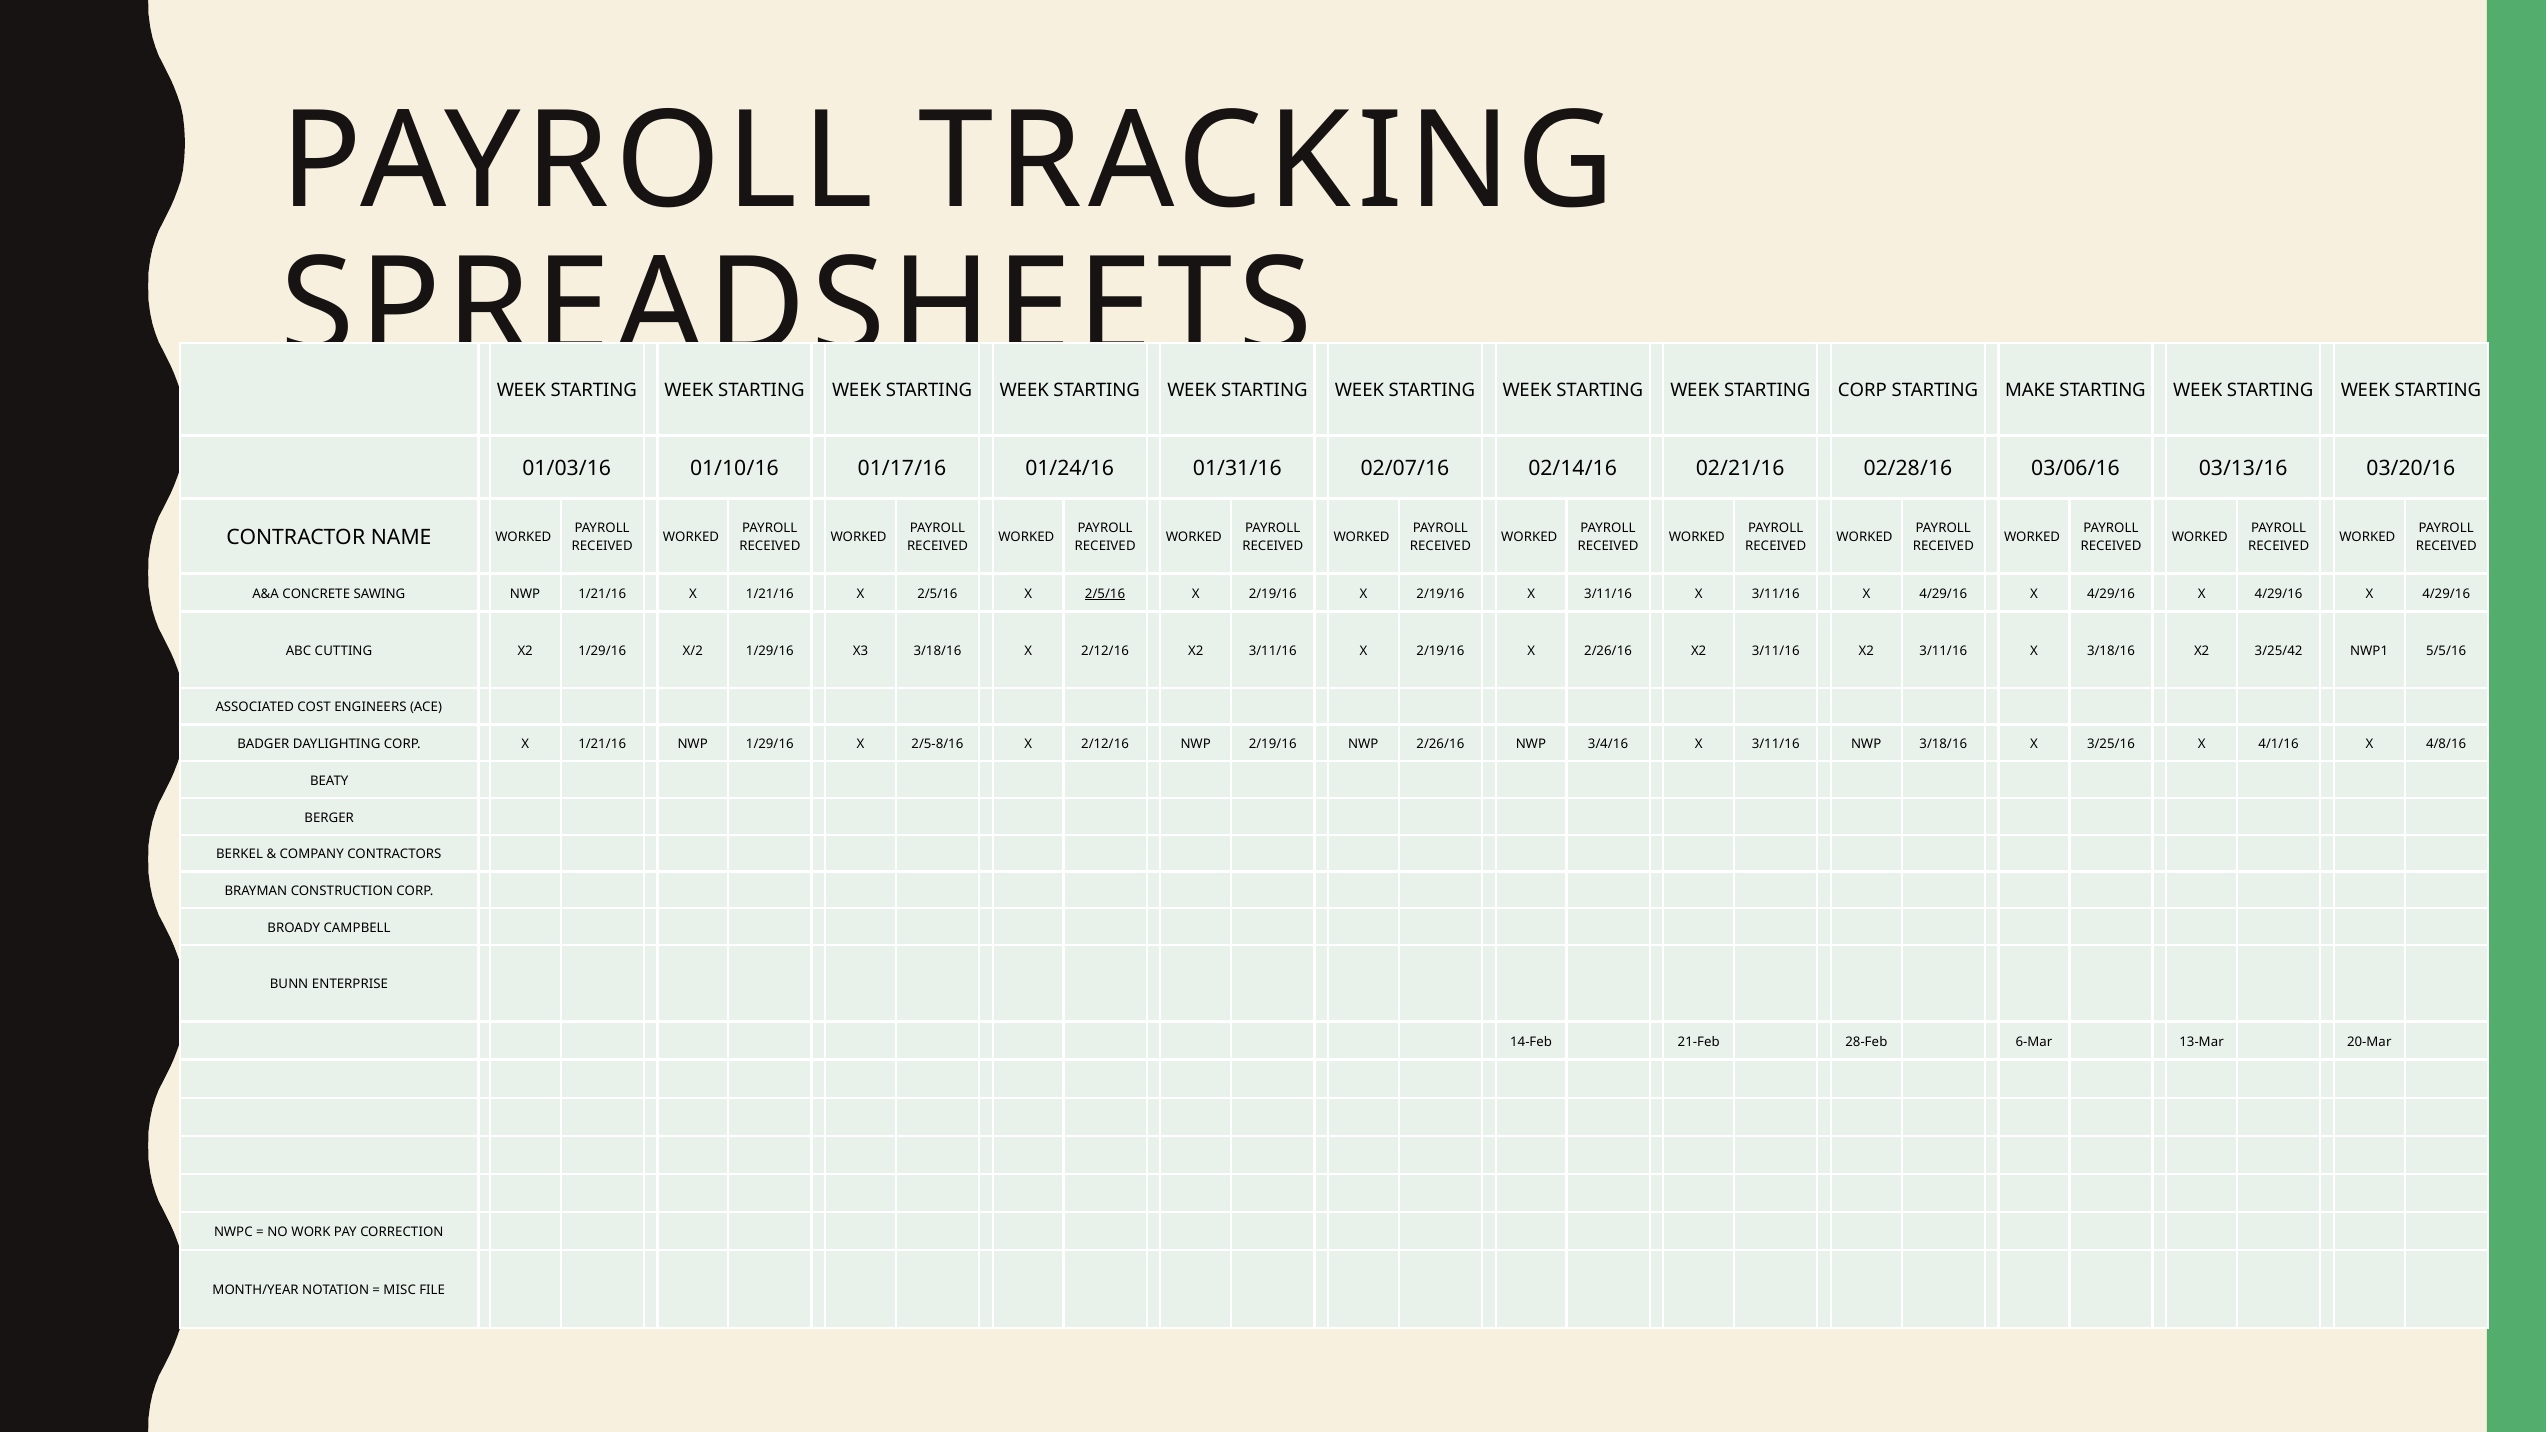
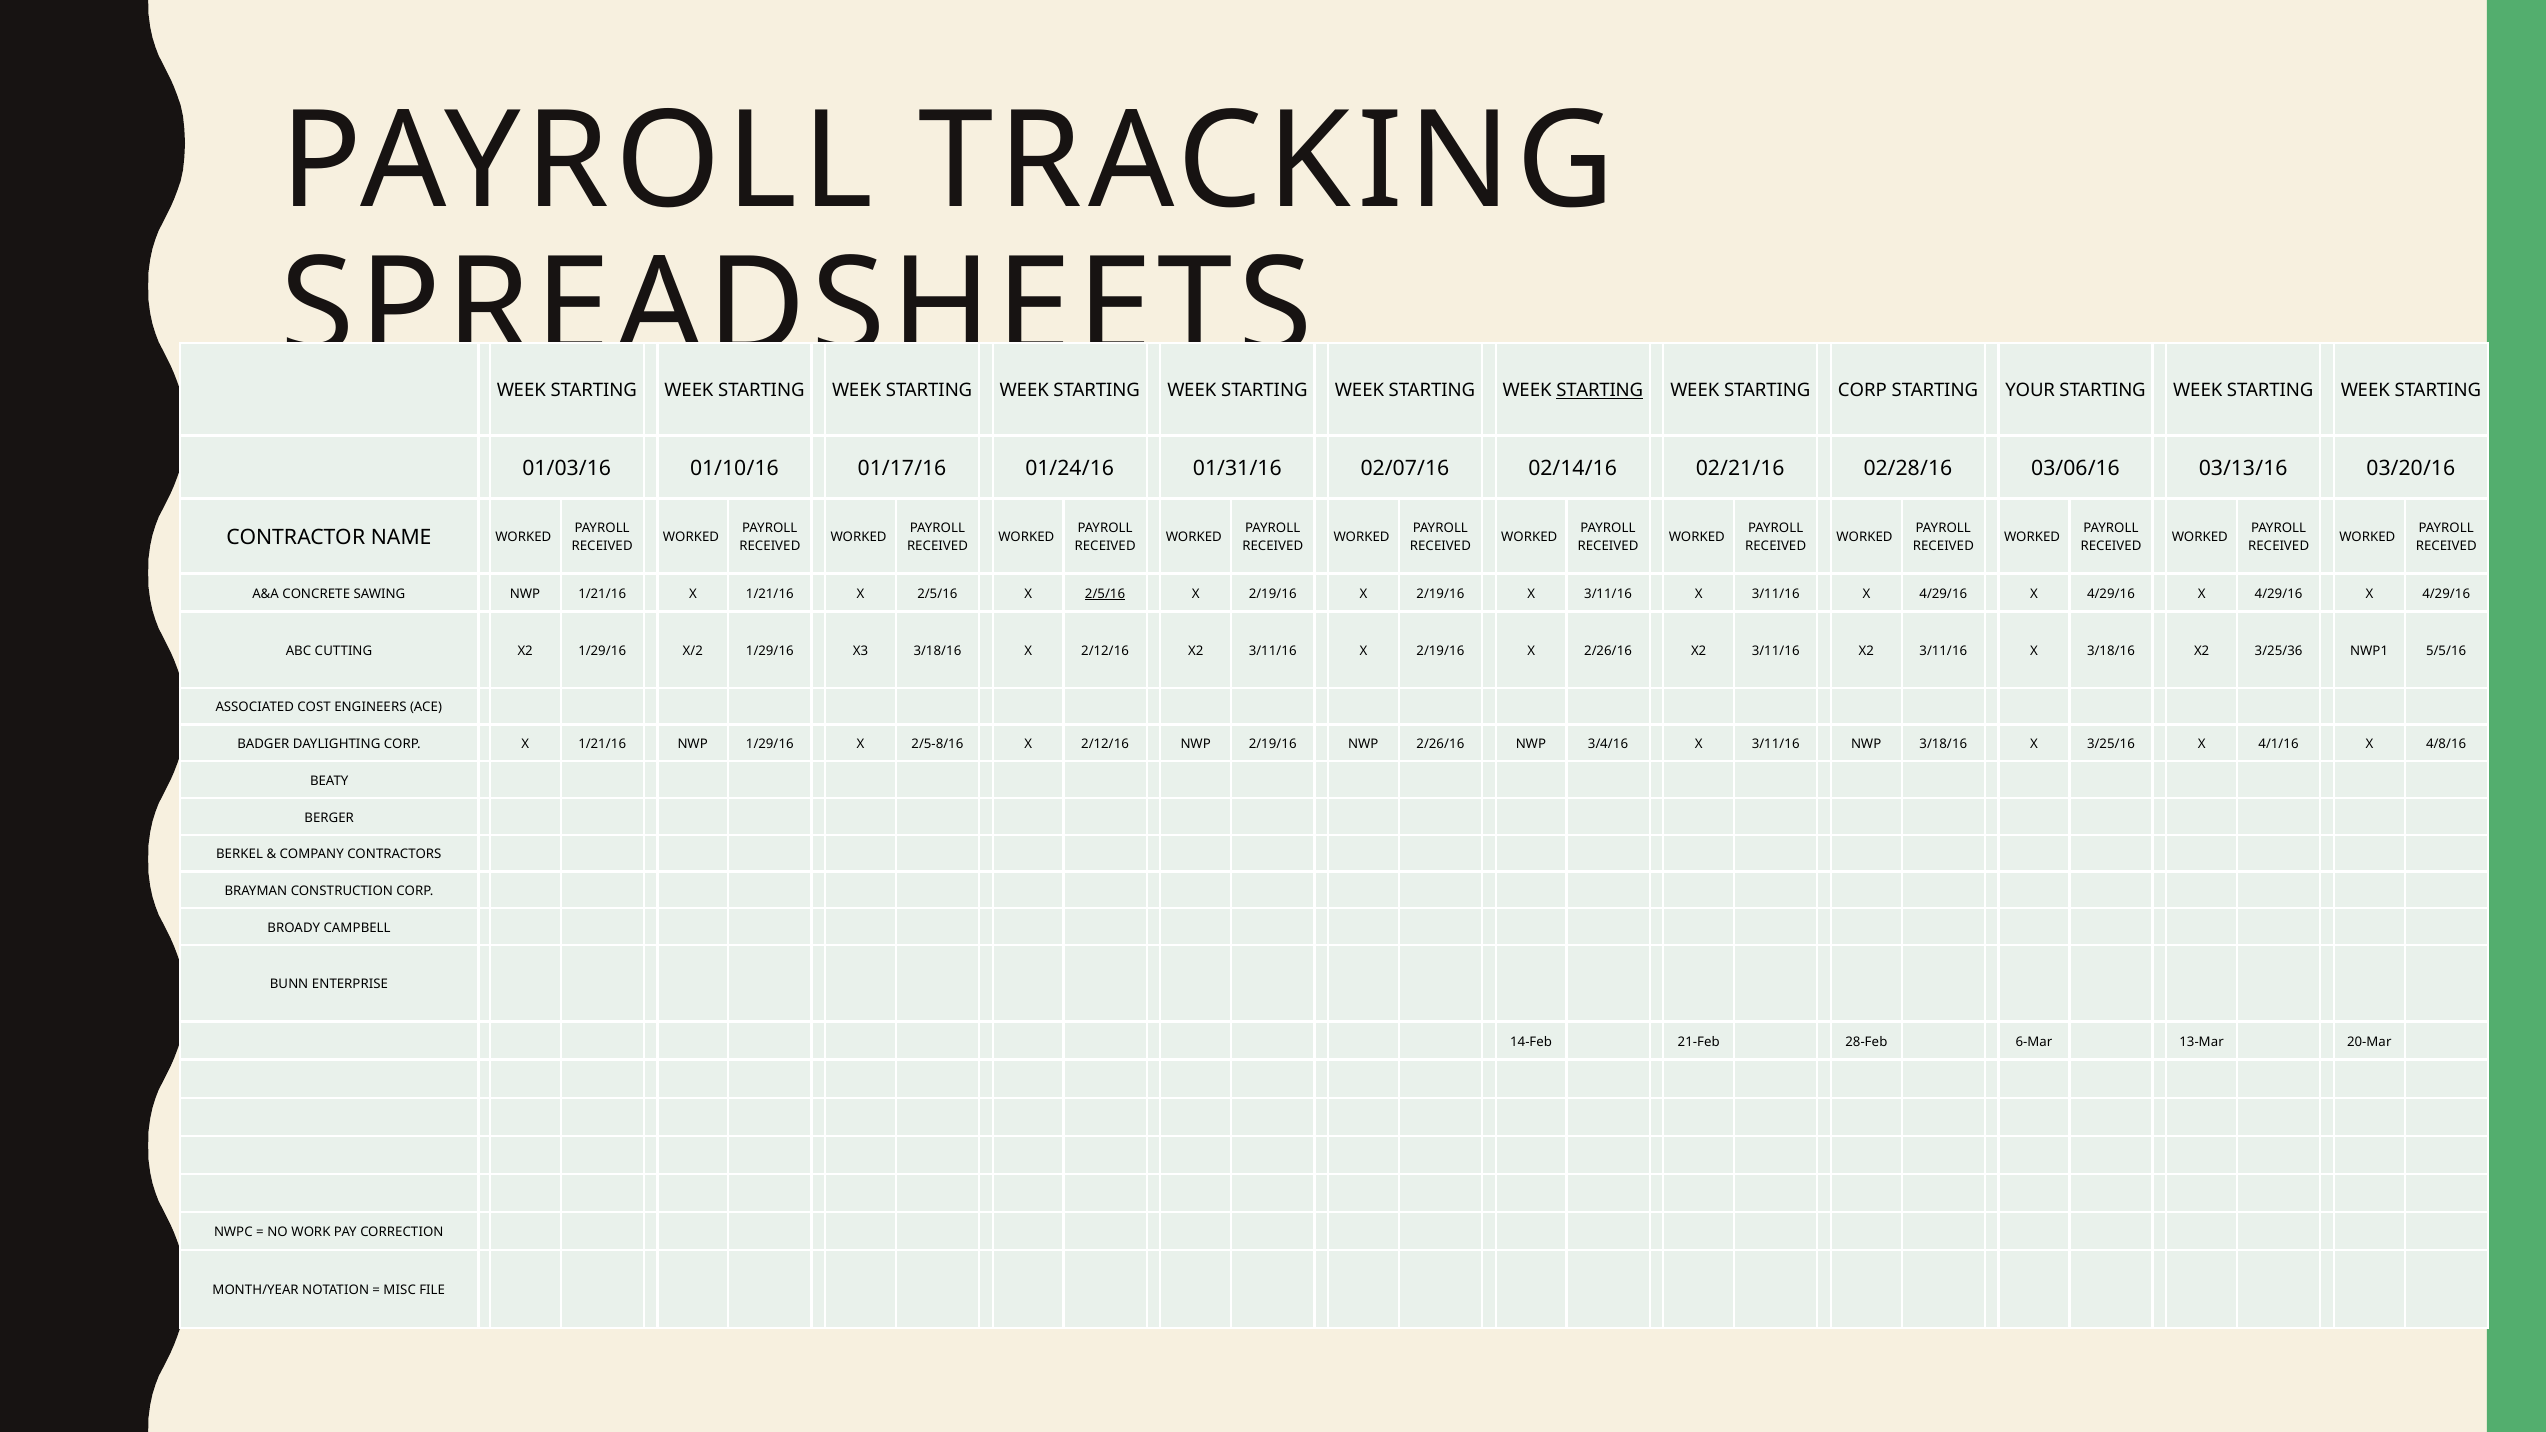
STARTING at (1600, 391) underline: none -> present
MAKE: MAKE -> YOUR
3/25/42: 3/25/42 -> 3/25/36
